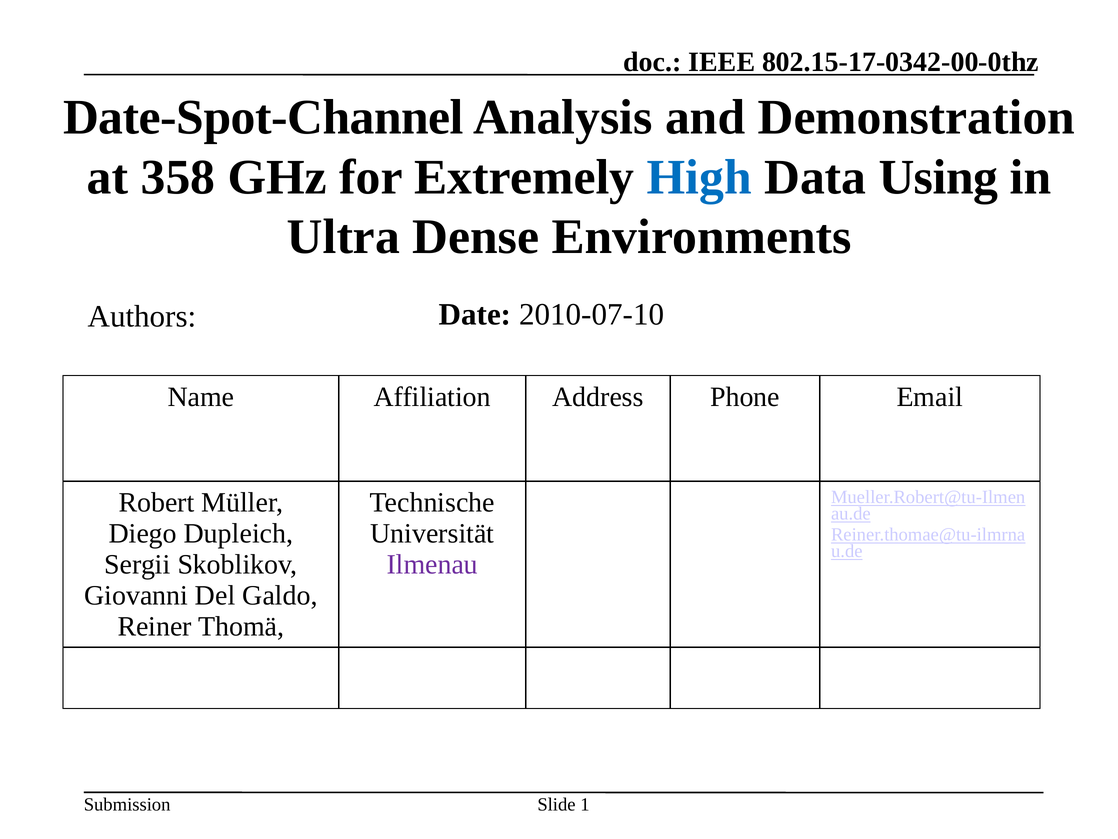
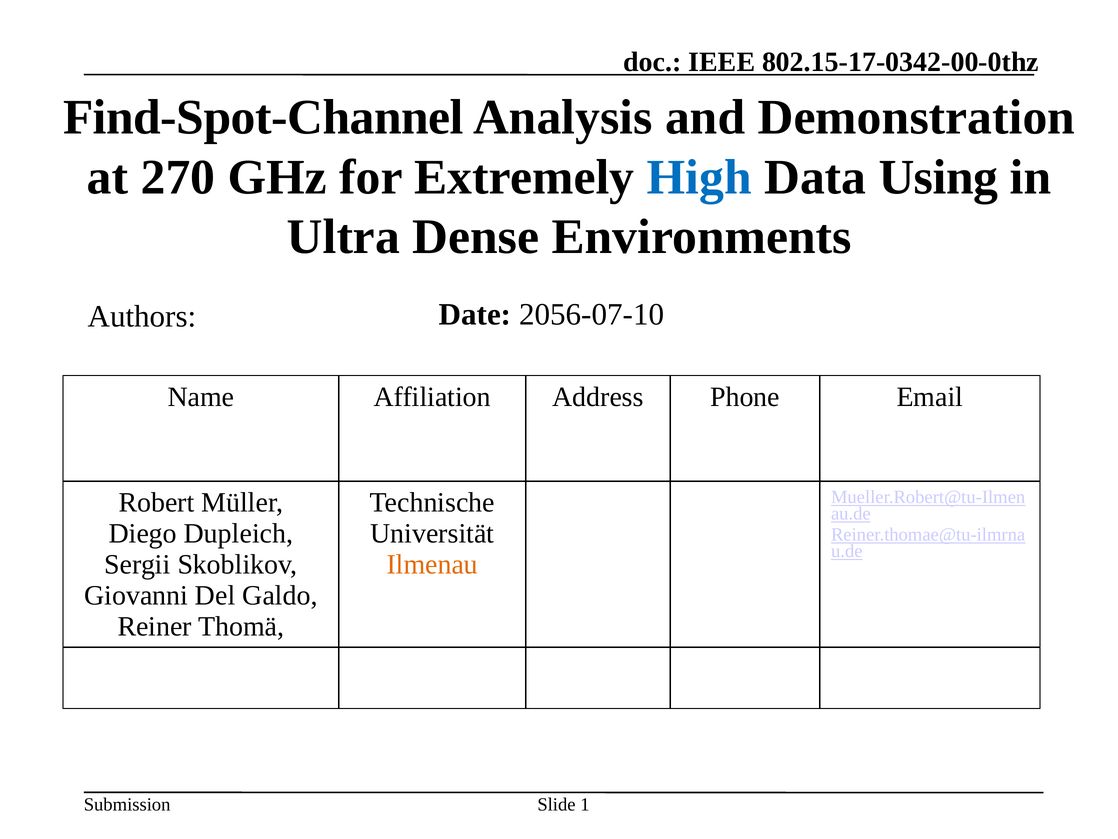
Date-Spot-Channel: Date-Spot-Channel -> Find-Spot-Channel
358: 358 -> 270
2010-07-10: 2010-07-10 -> 2056-07-10
Ilmenau colour: purple -> orange
